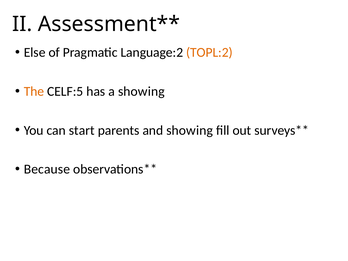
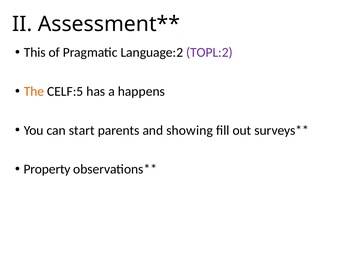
Else: Else -> This
TOPL:2 colour: orange -> purple
a showing: showing -> happens
Because: Because -> Property
